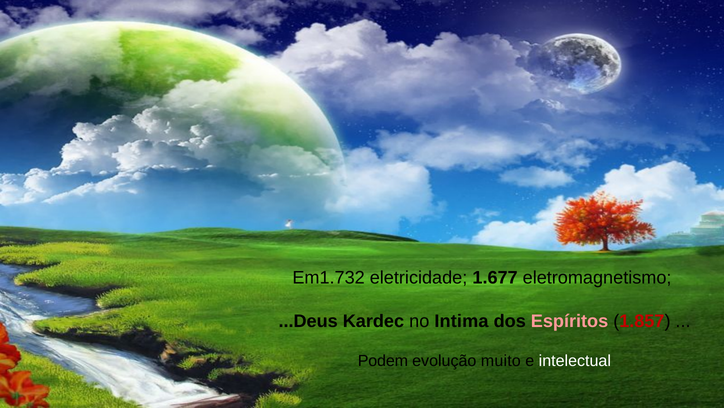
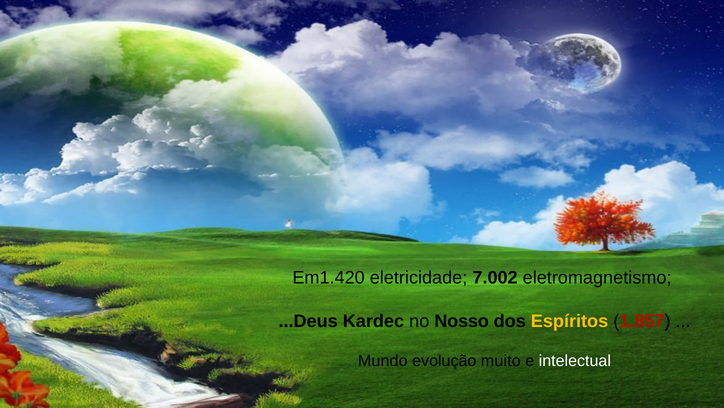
Em1.732: Em1.732 -> Em1.420
1.677: 1.677 -> 7.002
Intima: Intima -> Nosso
Espíritos colour: pink -> yellow
Podem: Podem -> Mundo
